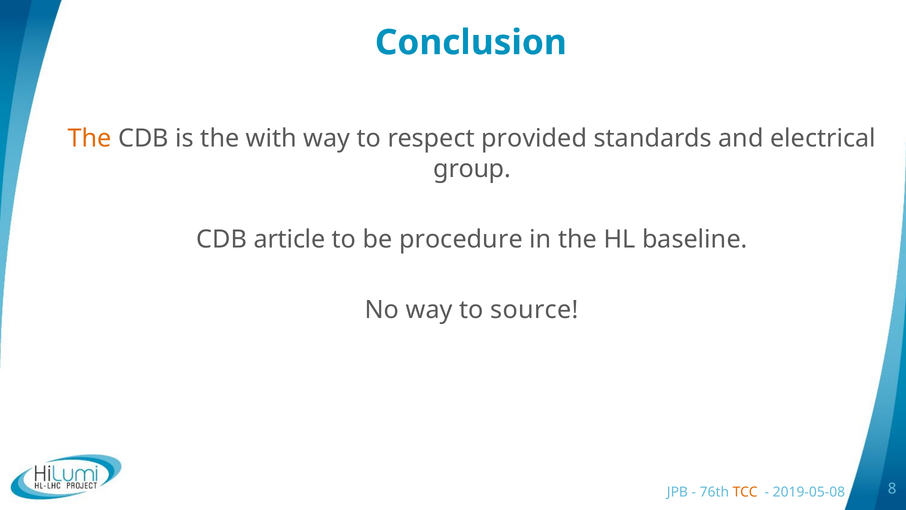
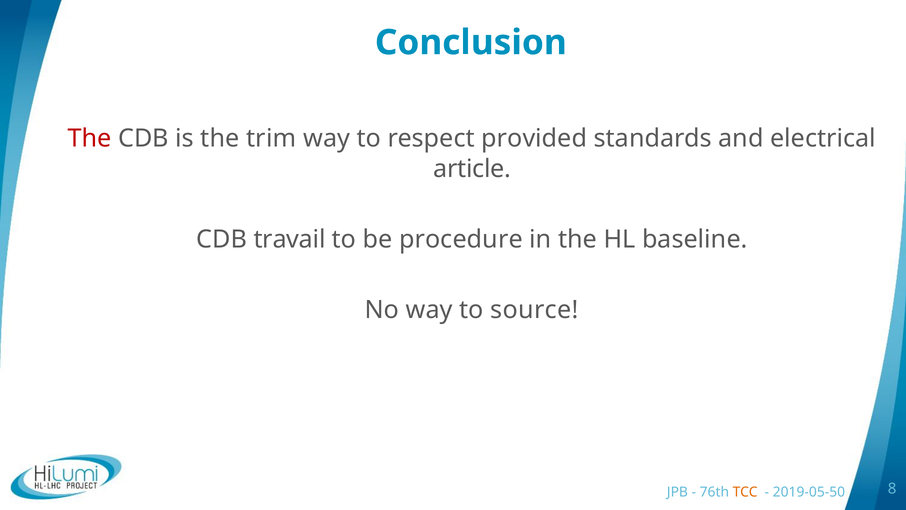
The at (90, 139) colour: orange -> red
with: with -> trim
group: group -> article
article: article -> travail
2019-05-08: 2019-05-08 -> 2019-05-50
